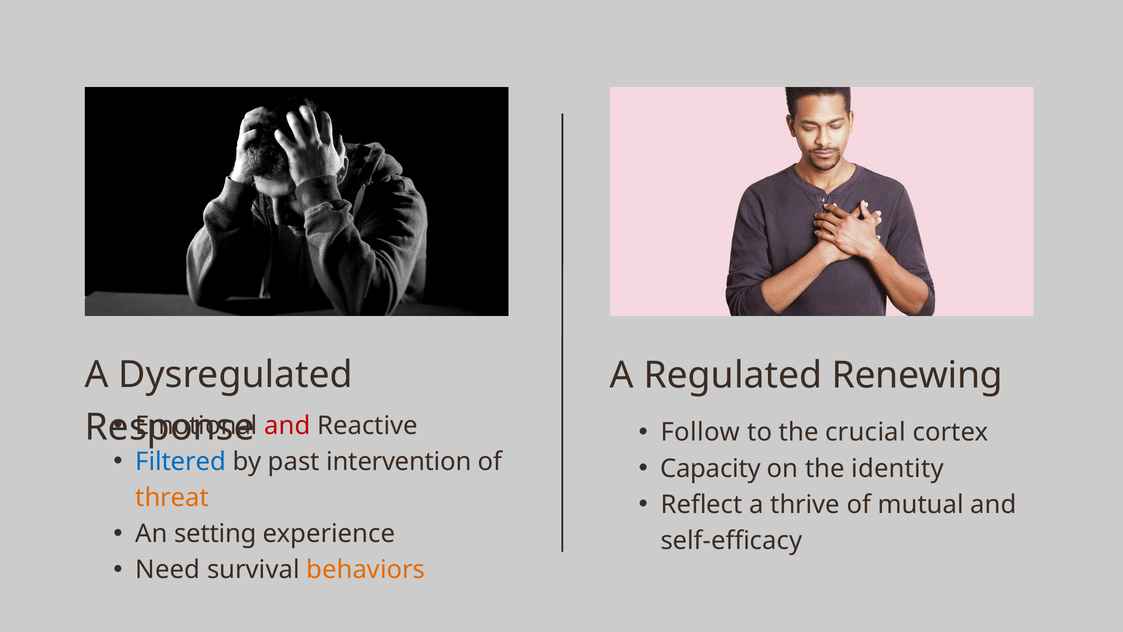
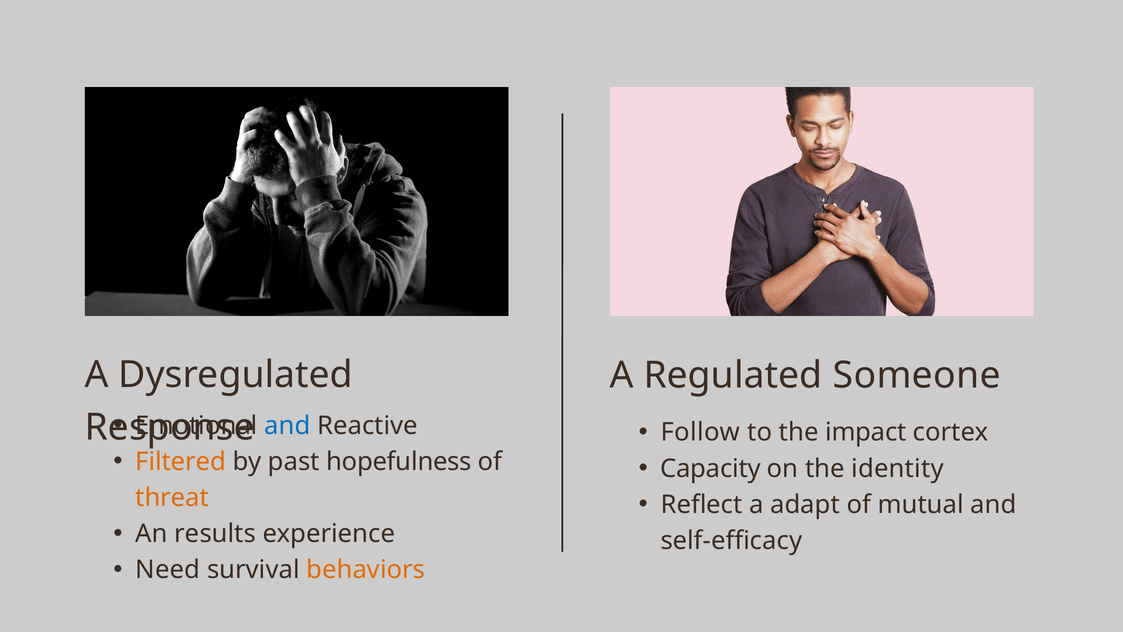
Renewing: Renewing -> Someone
and at (287, 426) colour: red -> blue
crucial: crucial -> impact
Filtered colour: blue -> orange
intervention: intervention -> hopefulness
thrive: thrive -> adapt
setting: setting -> results
